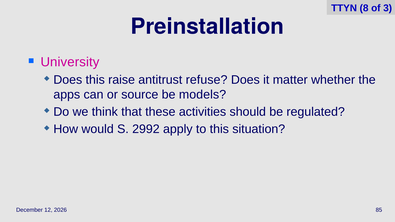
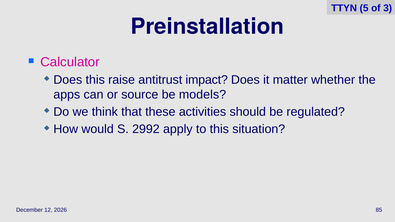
8: 8 -> 5
University: University -> Calculator
refuse: refuse -> impact
